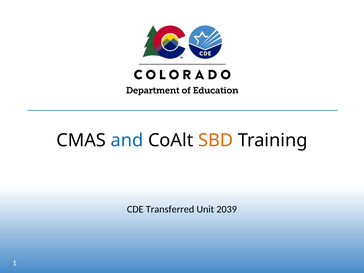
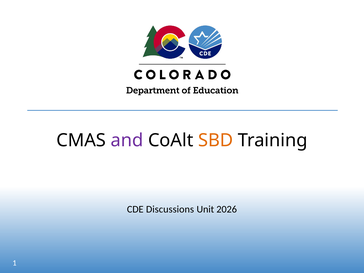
and colour: blue -> purple
Transferred: Transferred -> Discussions
2039: 2039 -> 2026
